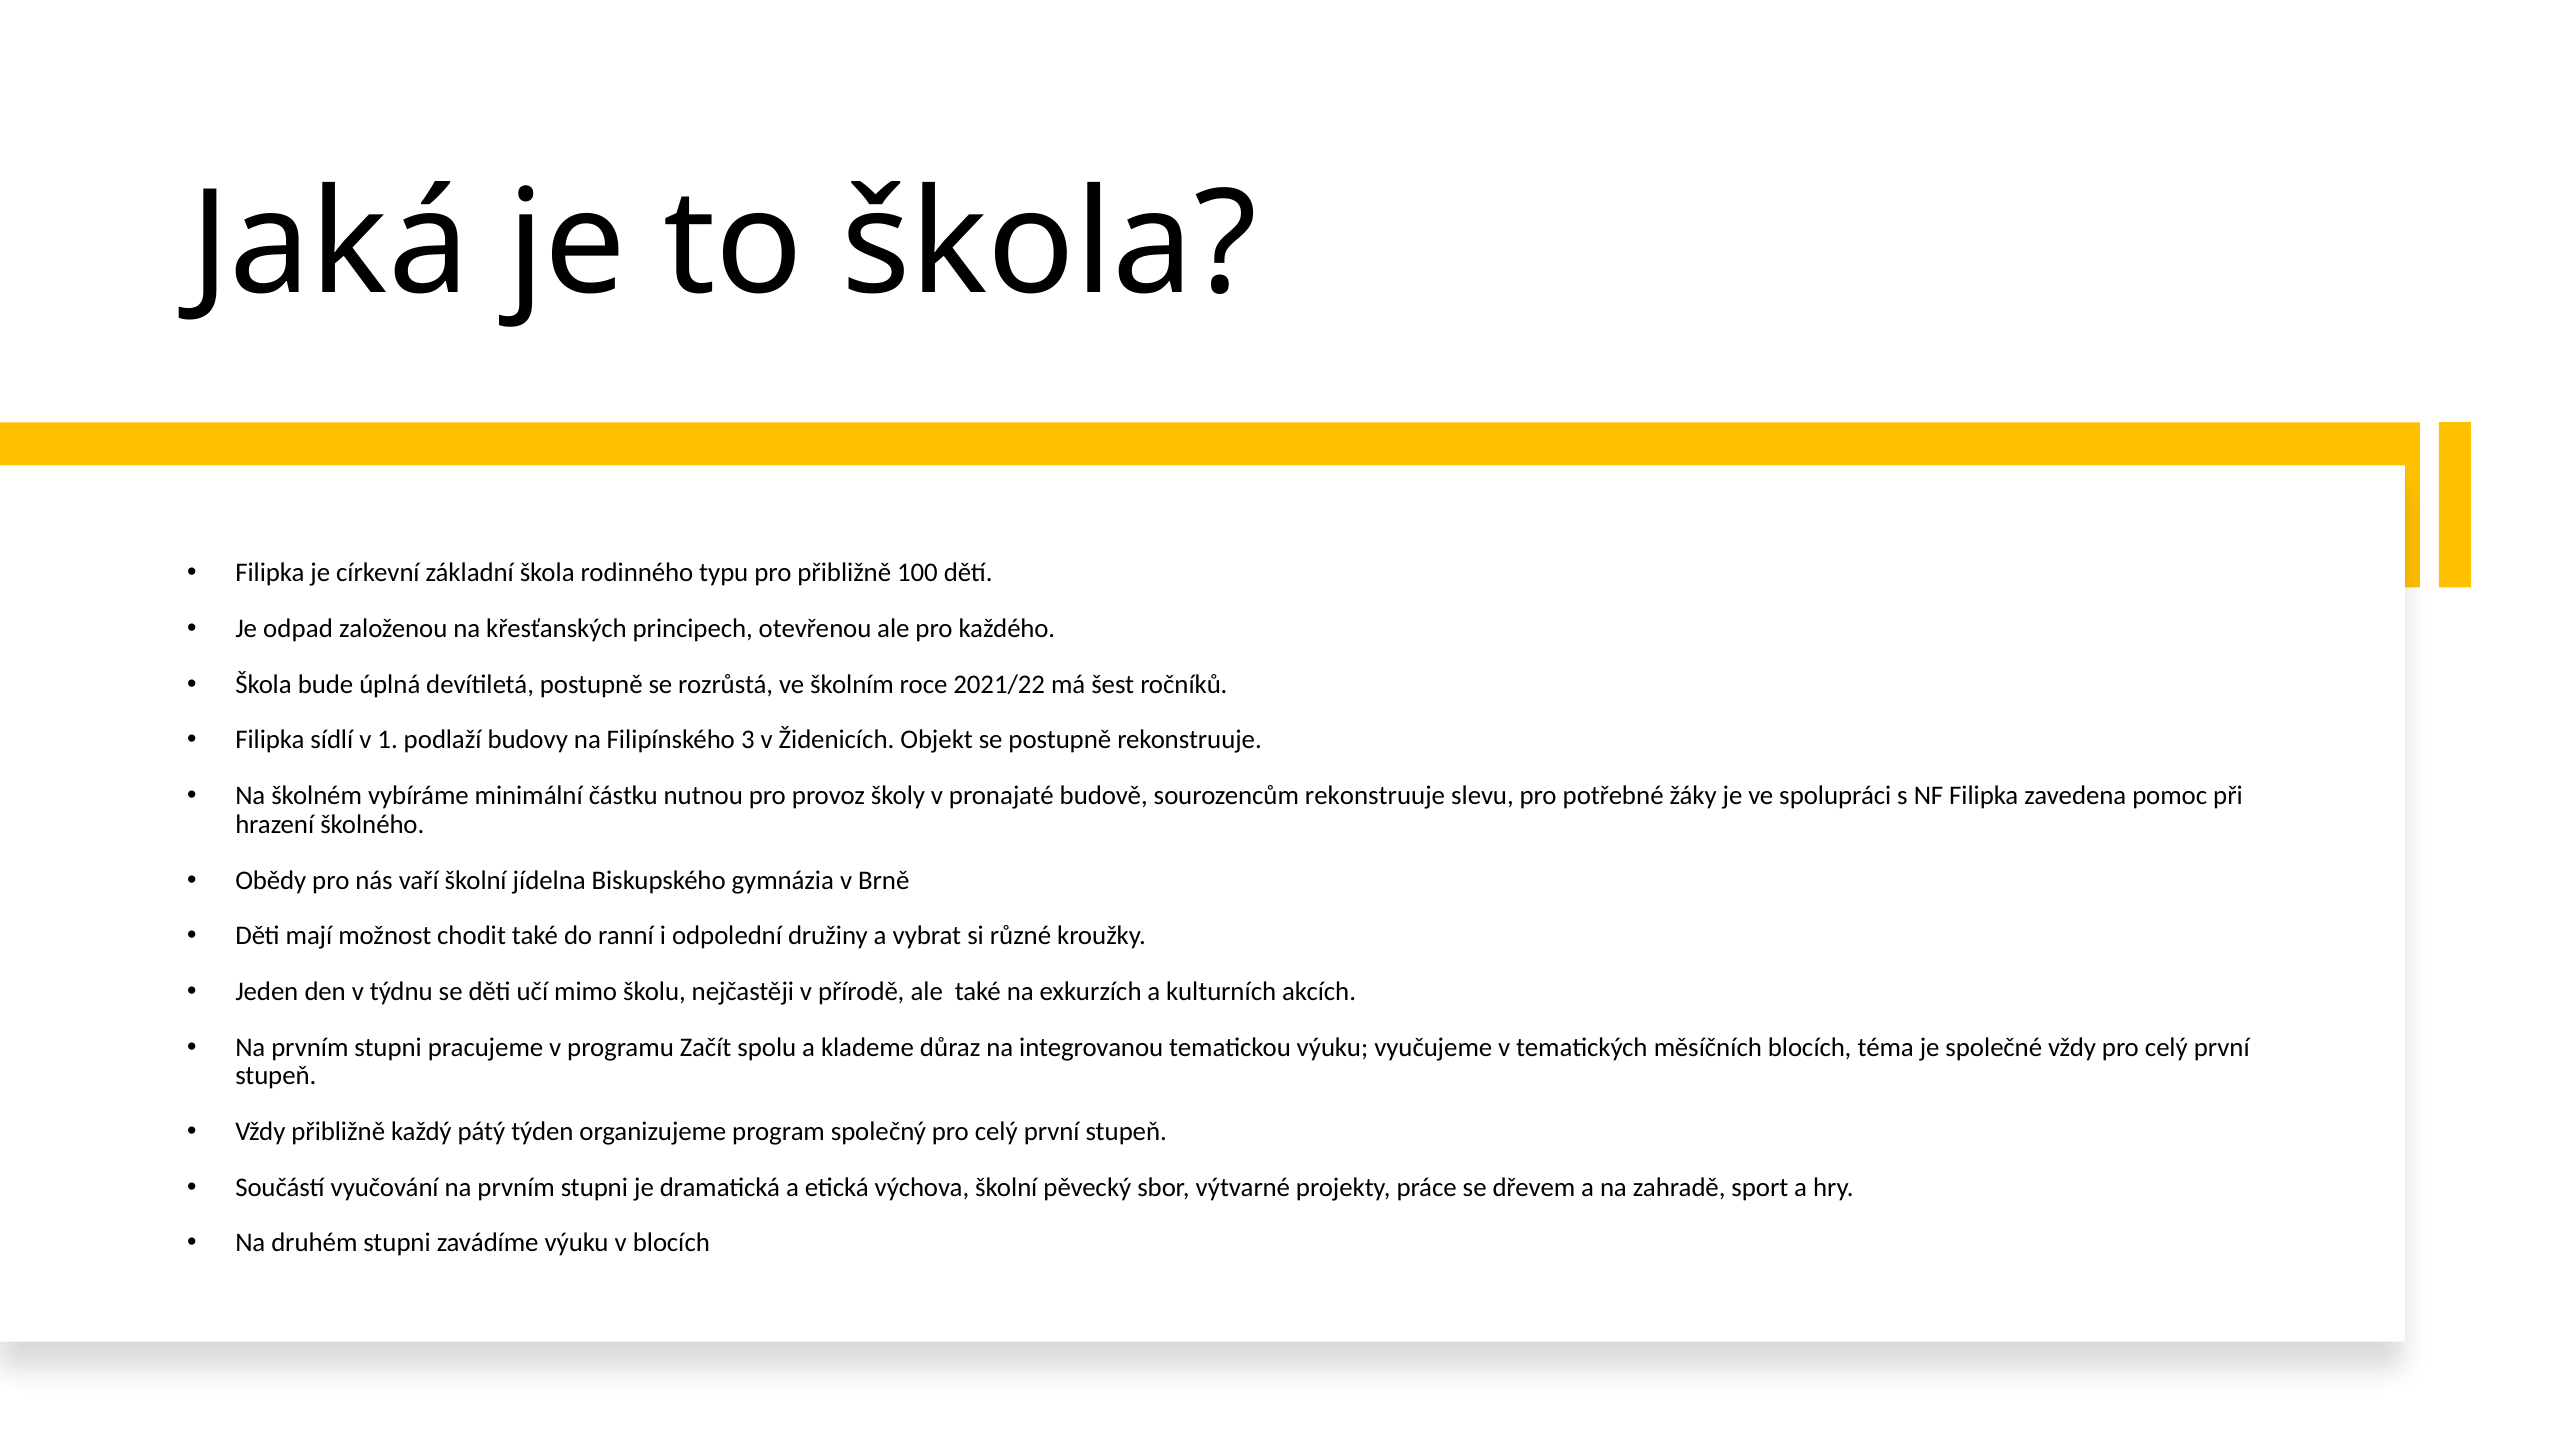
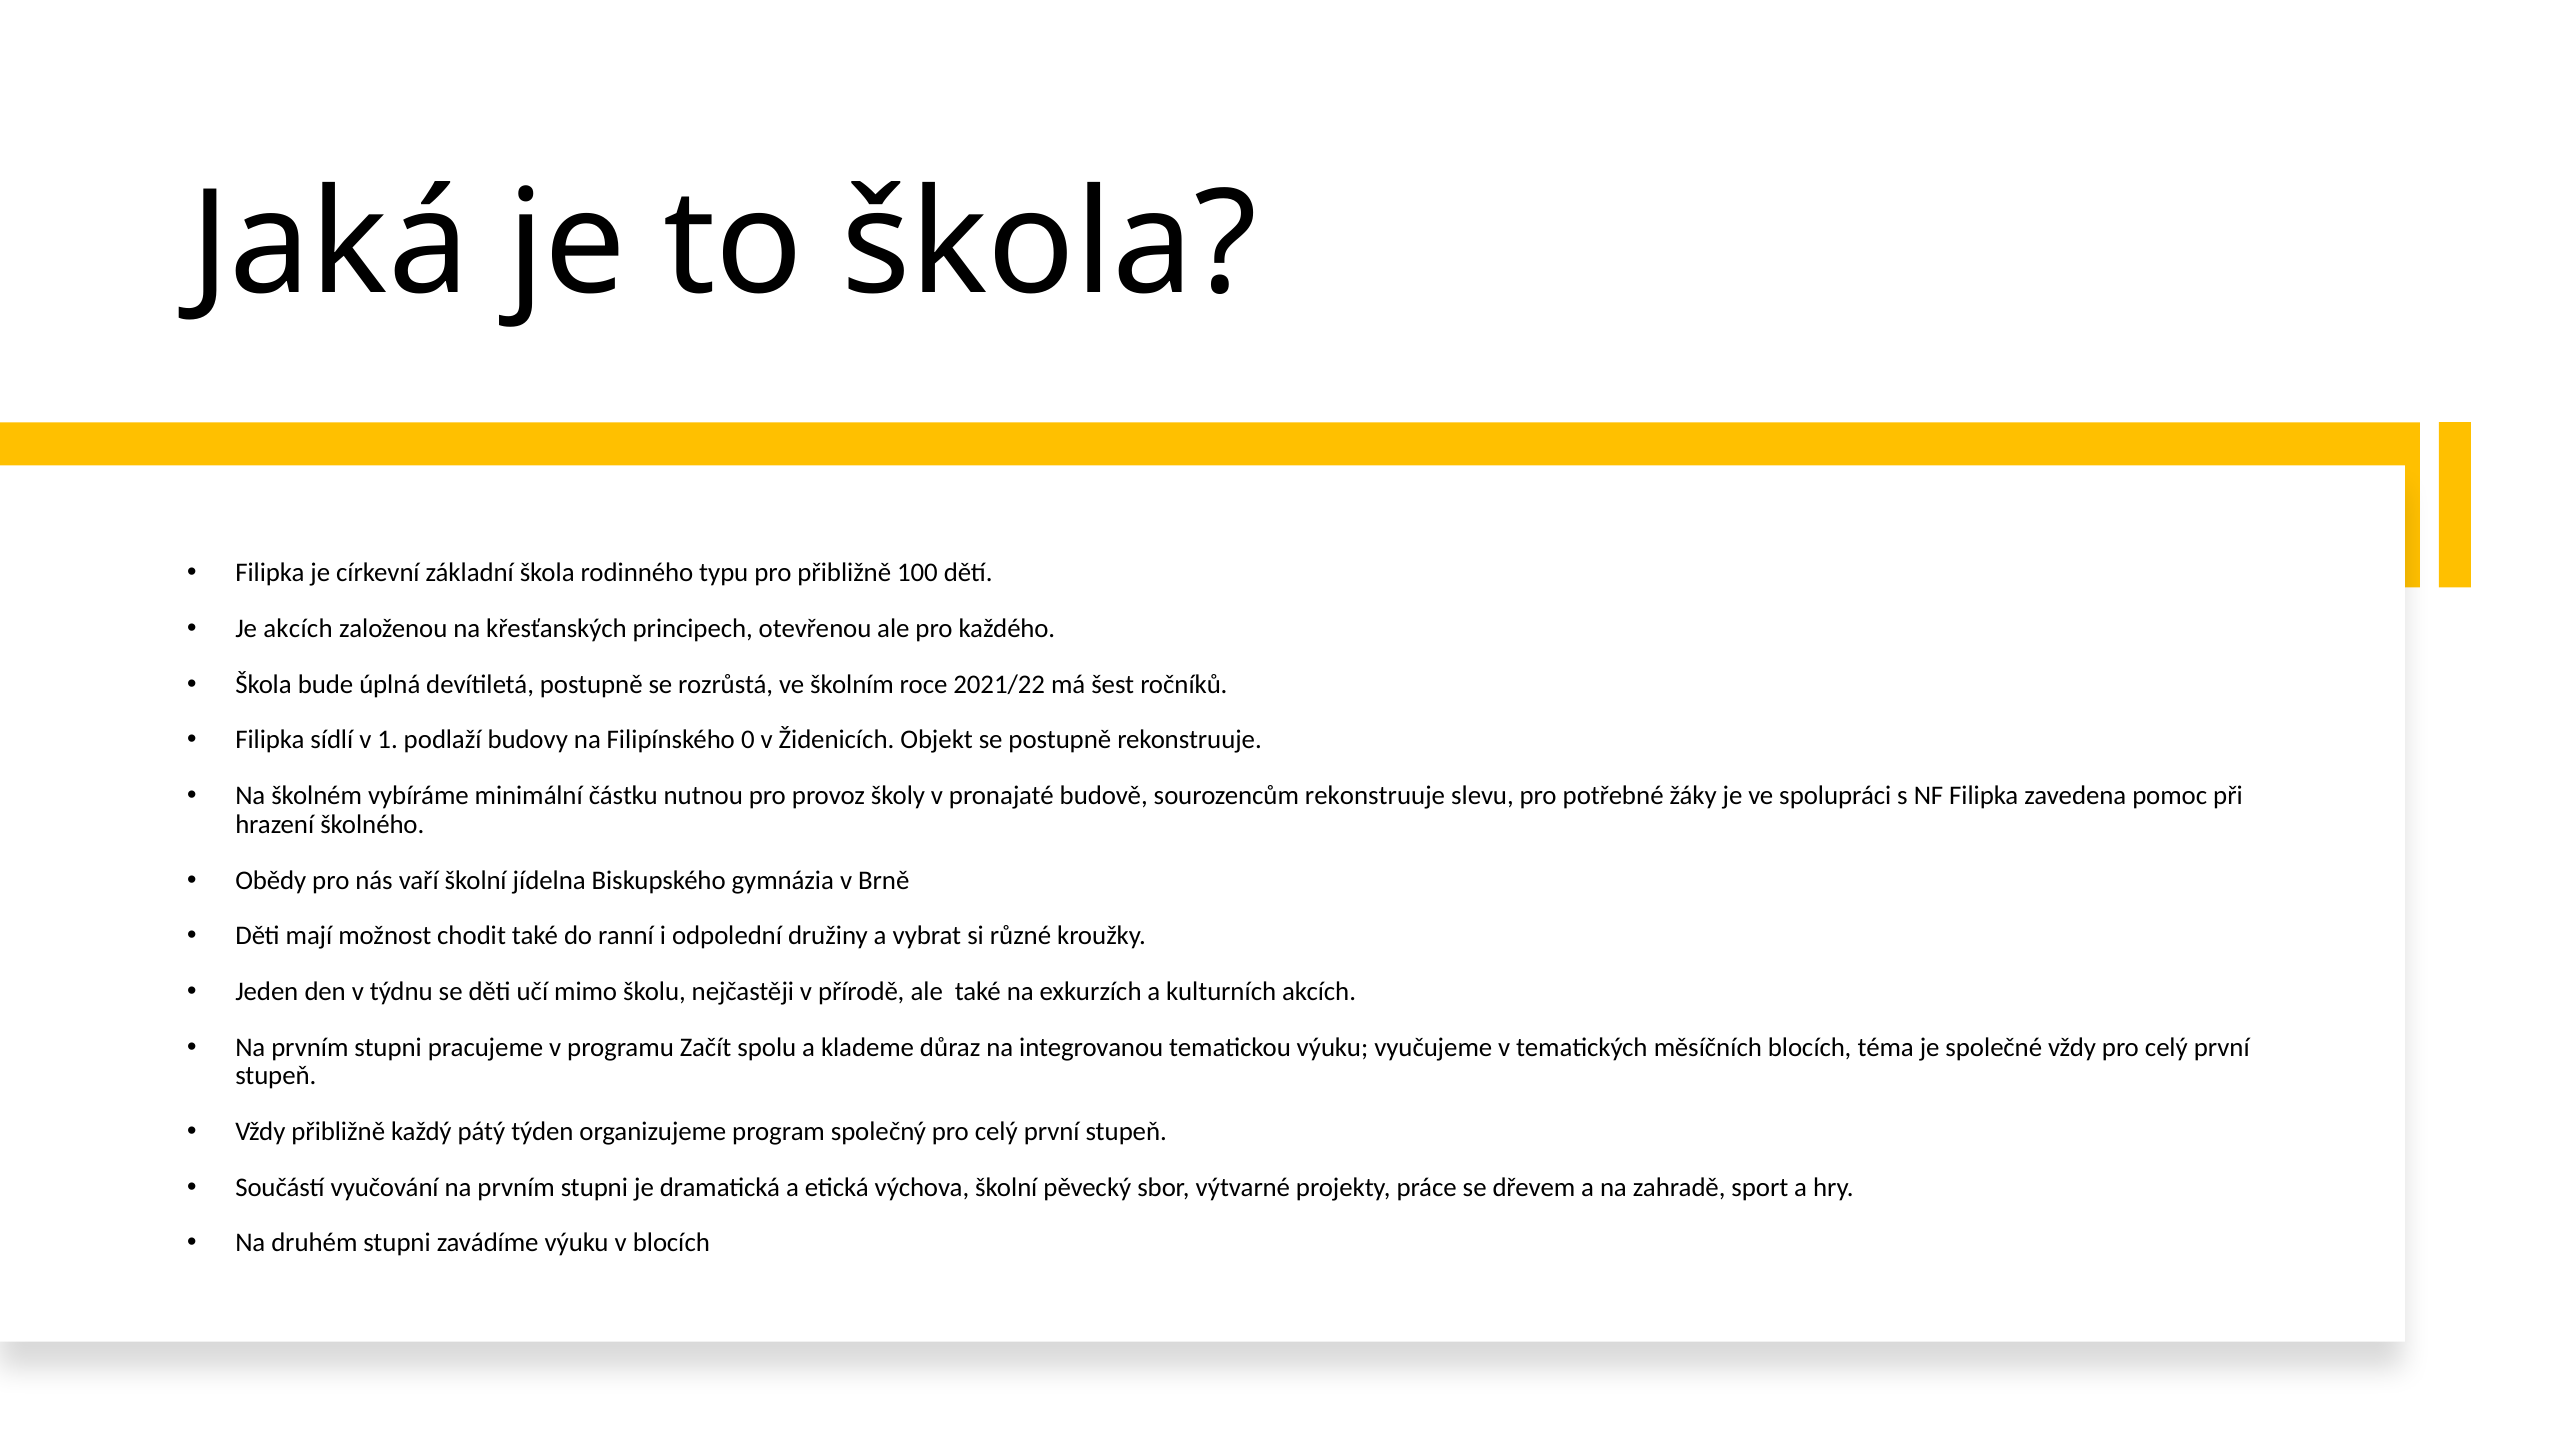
Je odpad: odpad -> akcích
3: 3 -> 0
